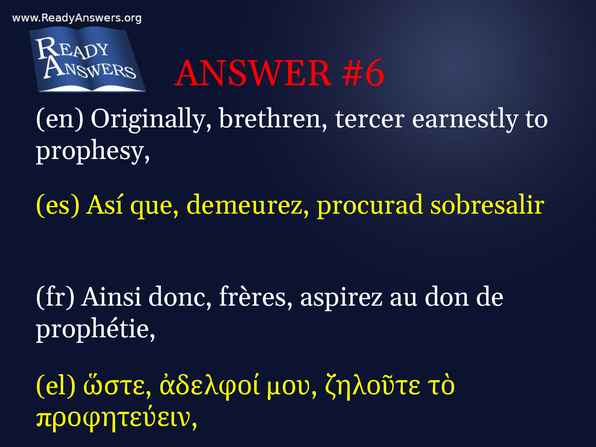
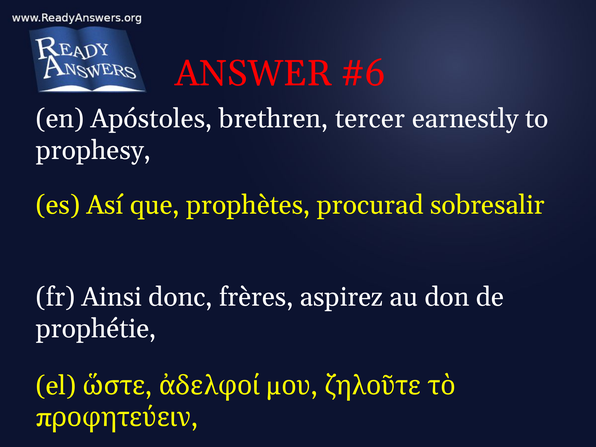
Originally: Originally -> Apóstoles
demeurez: demeurez -> prophètes
